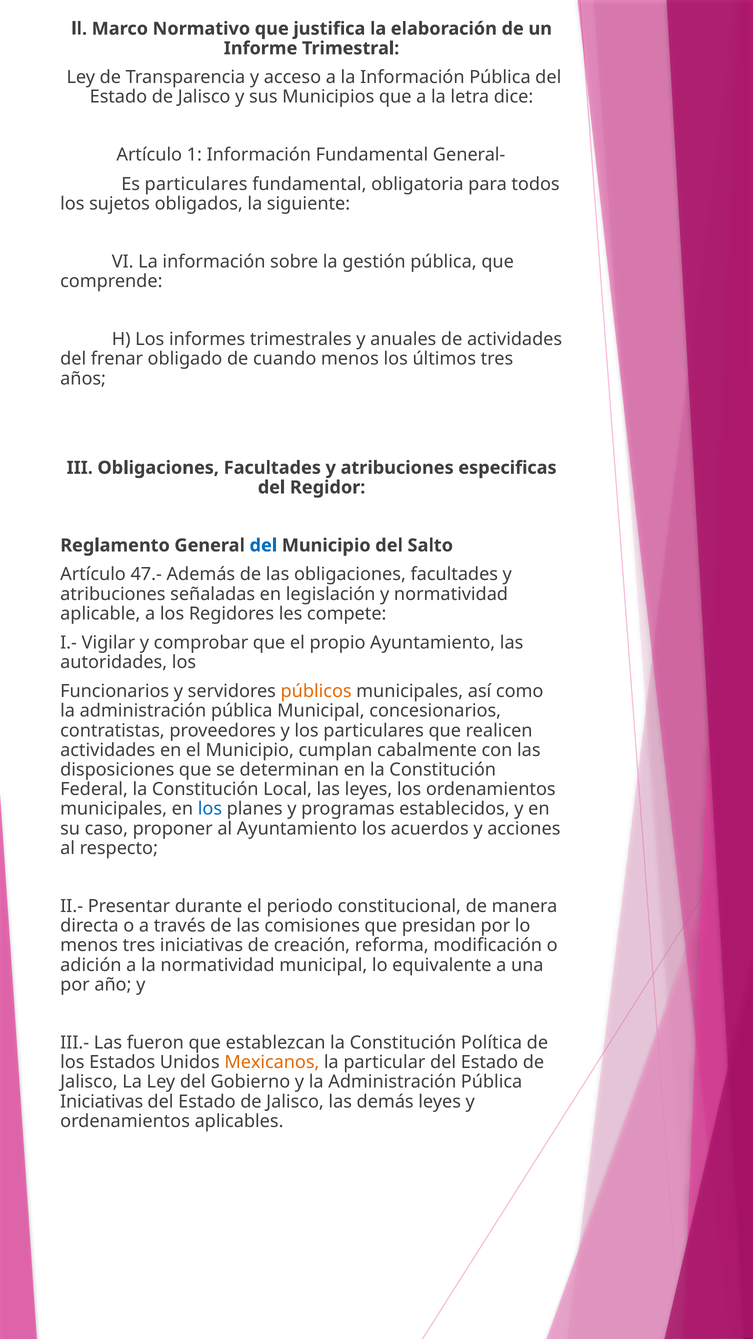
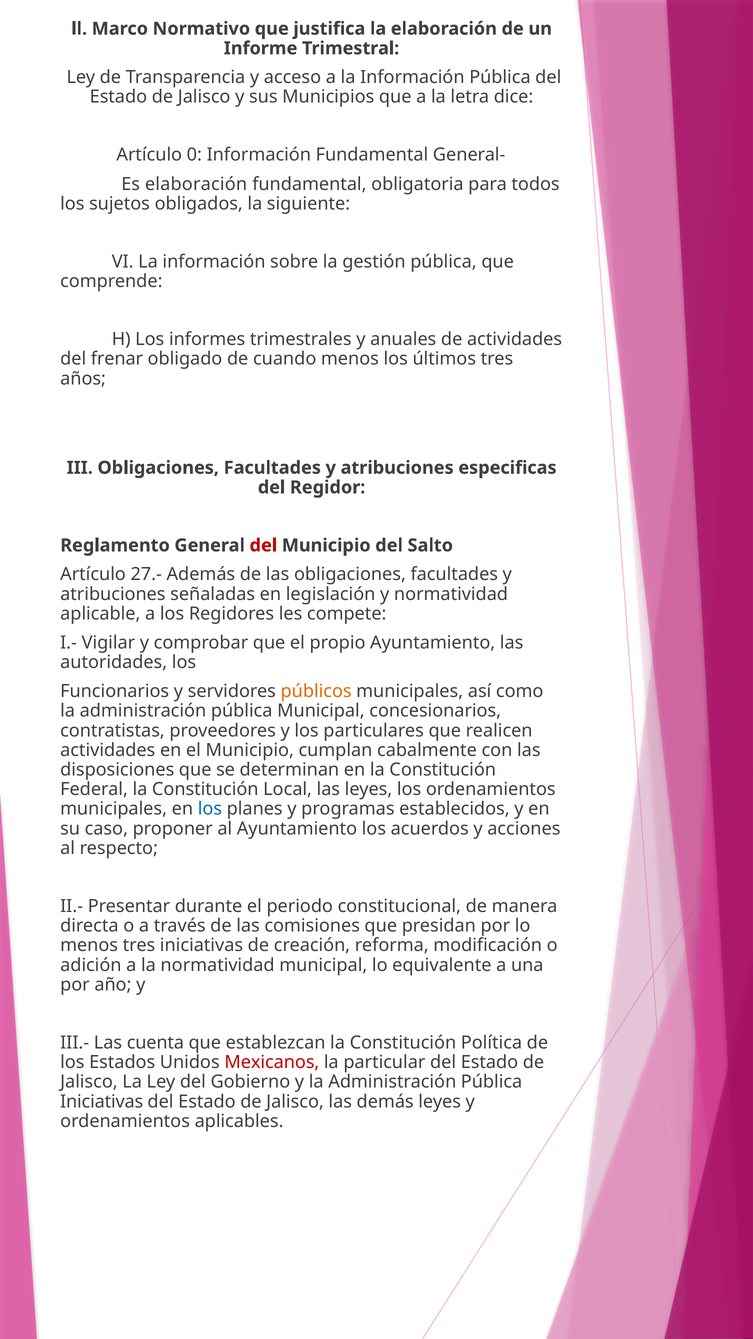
1: 1 -> 0
Es particulares: particulares -> elaboración
del at (263, 545) colour: blue -> red
47.-: 47.- -> 27.-
fueron: fueron -> cuenta
Mexicanos colour: orange -> red
